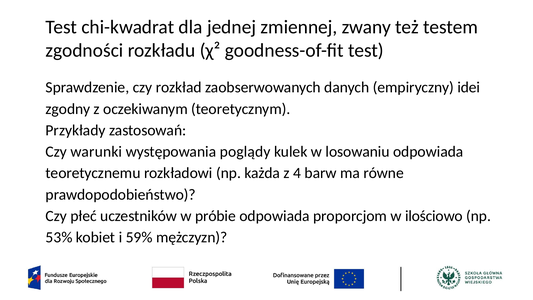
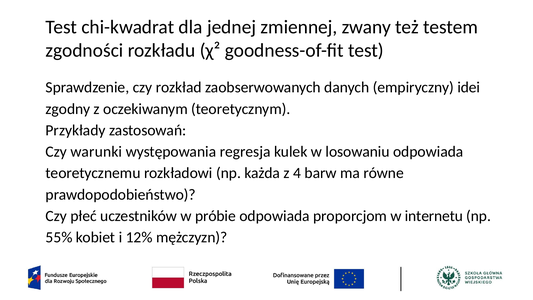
poglądy: poglądy -> regresja
ilościowo: ilościowo -> internetu
53%: 53% -> 55%
59%: 59% -> 12%
